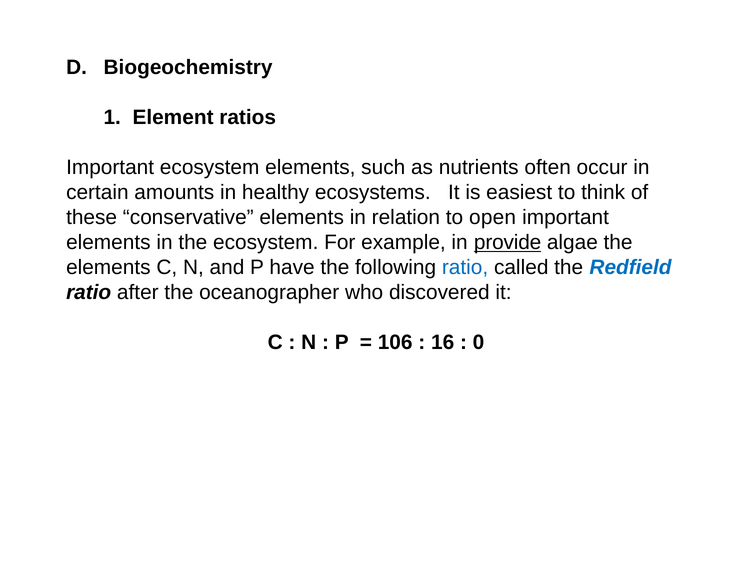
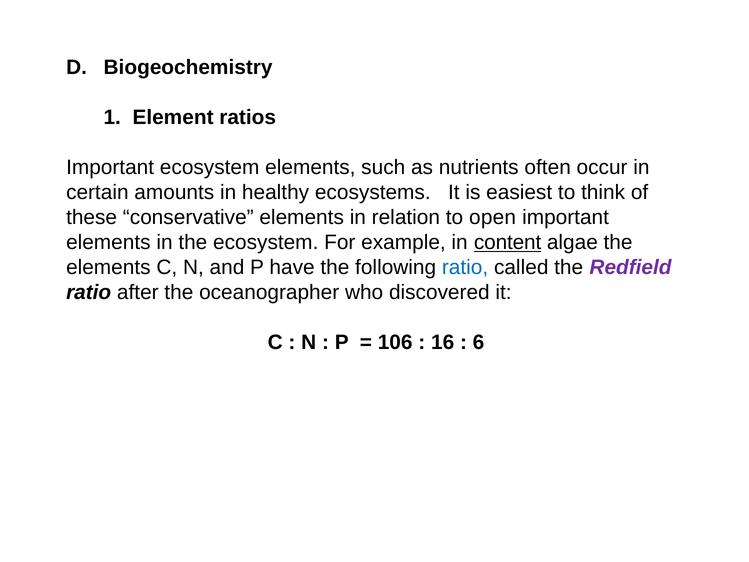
provide: provide -> content
Redfield colour: blue -> purple
0: 0 -> 6
